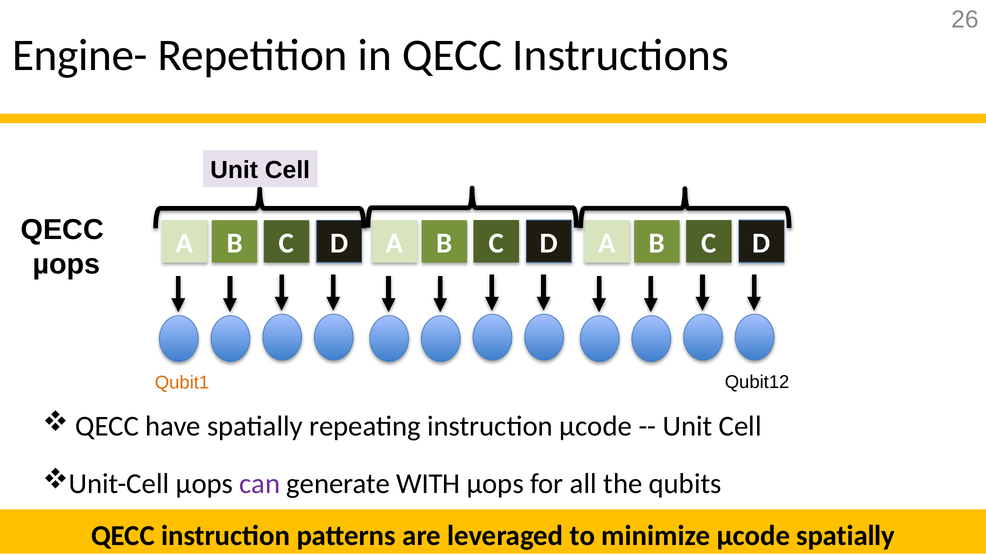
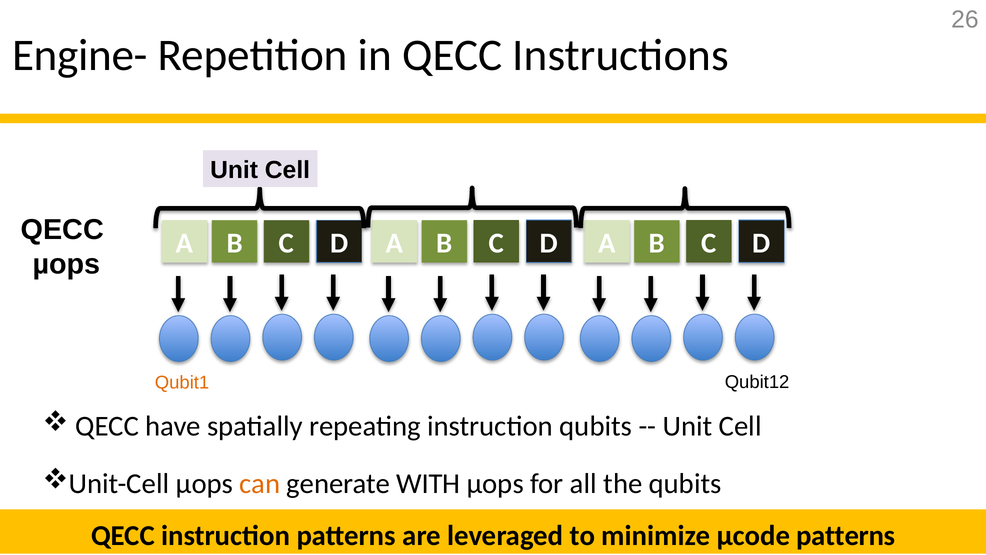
instruction µcode: µcode -> qubits
can colour: purple -> orange
µcode spatially: spatially -> patterns
